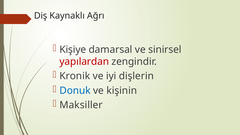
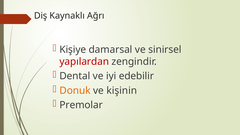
Kronik: Kronik -> Dental
dişlerin: dişlerin -> edebilir
Donuk colour: blue -> orange
Maksiller: Maksiller -> Premolar
